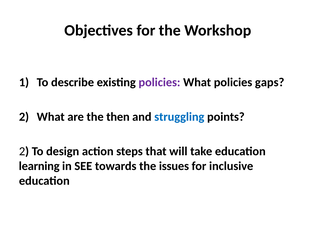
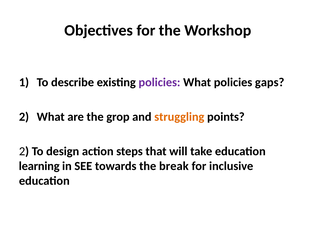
then: then -> grop
struggling colour: blue -> orange
issues: issues -> break
